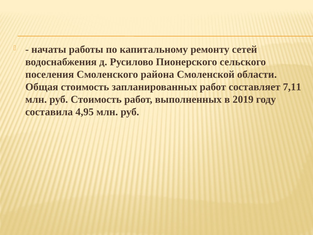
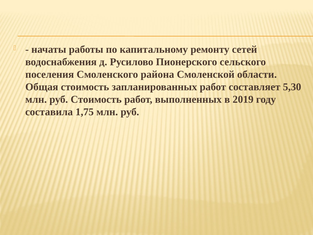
7,11: 7,11 -> 5,30
4,95: 4,95 -> 1,75
